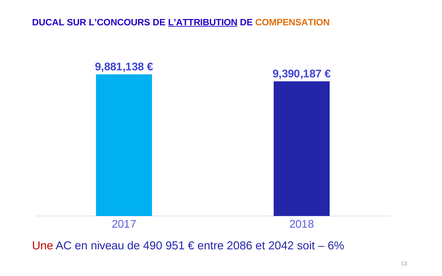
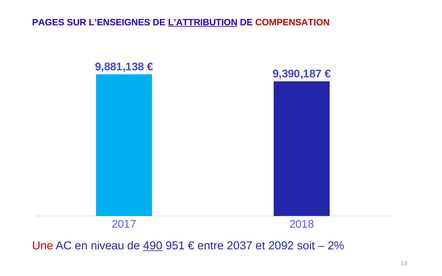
DUCAL: DUCAL -> PAGES
L’CONCOURS: L’CONCOURS -> L’ENSEIGNES
COMPENSATION colour: orange -> red
490 underline: none -> present
2086: 2086 -> 2037
2042: 2042 -> 2092
6%: 6% -> 2%
